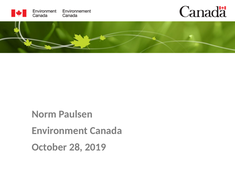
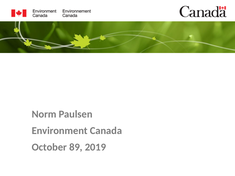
28: 28 -> 89
